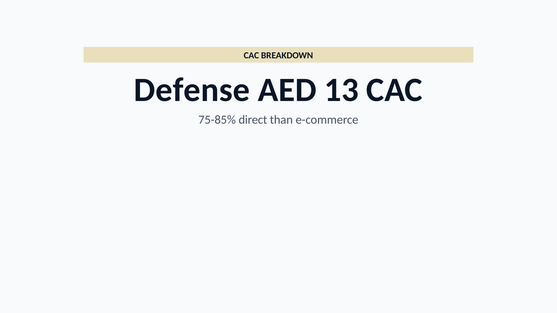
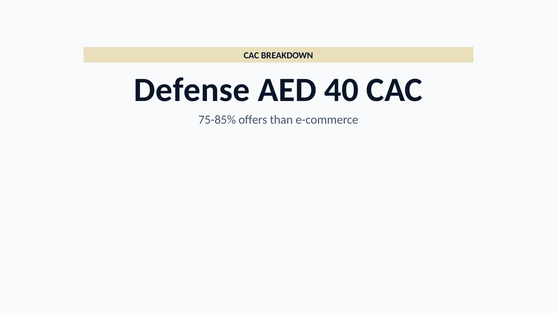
13: 13 -> 40
direct: direct -> offers
